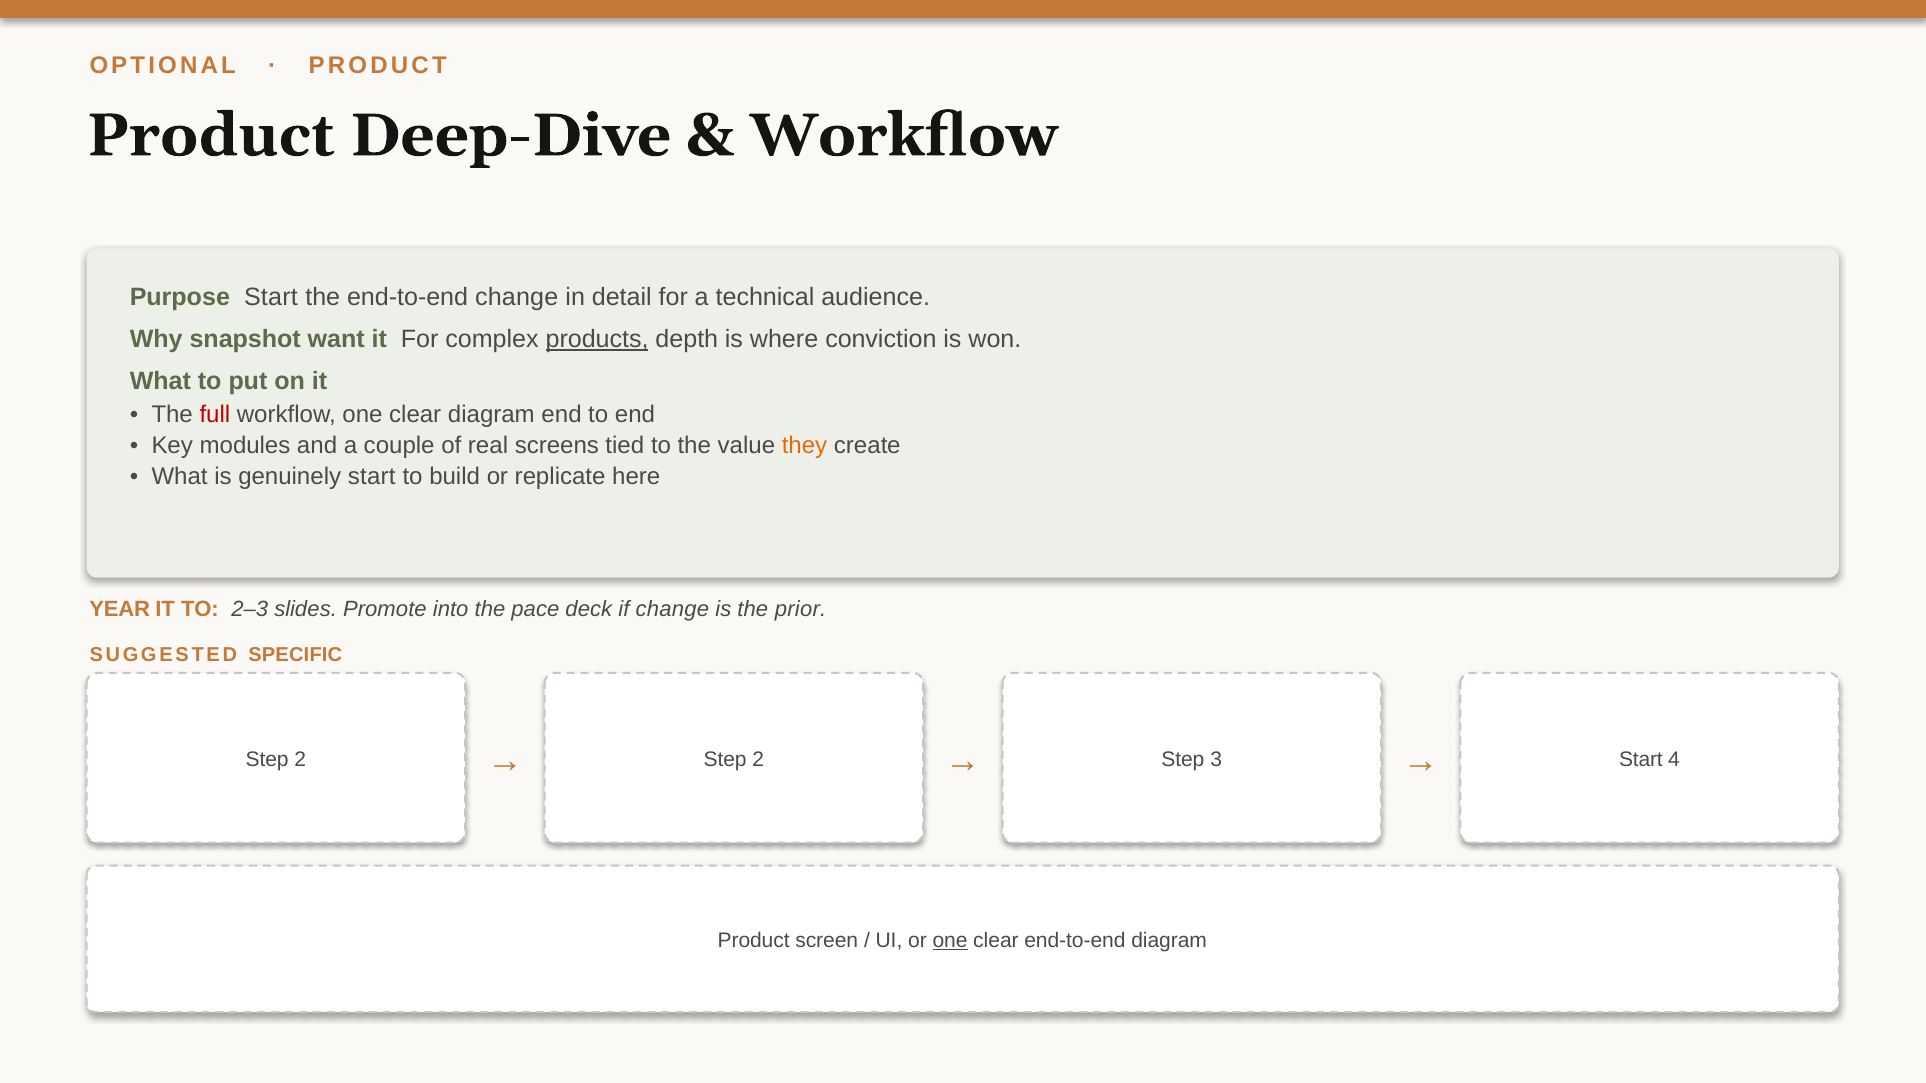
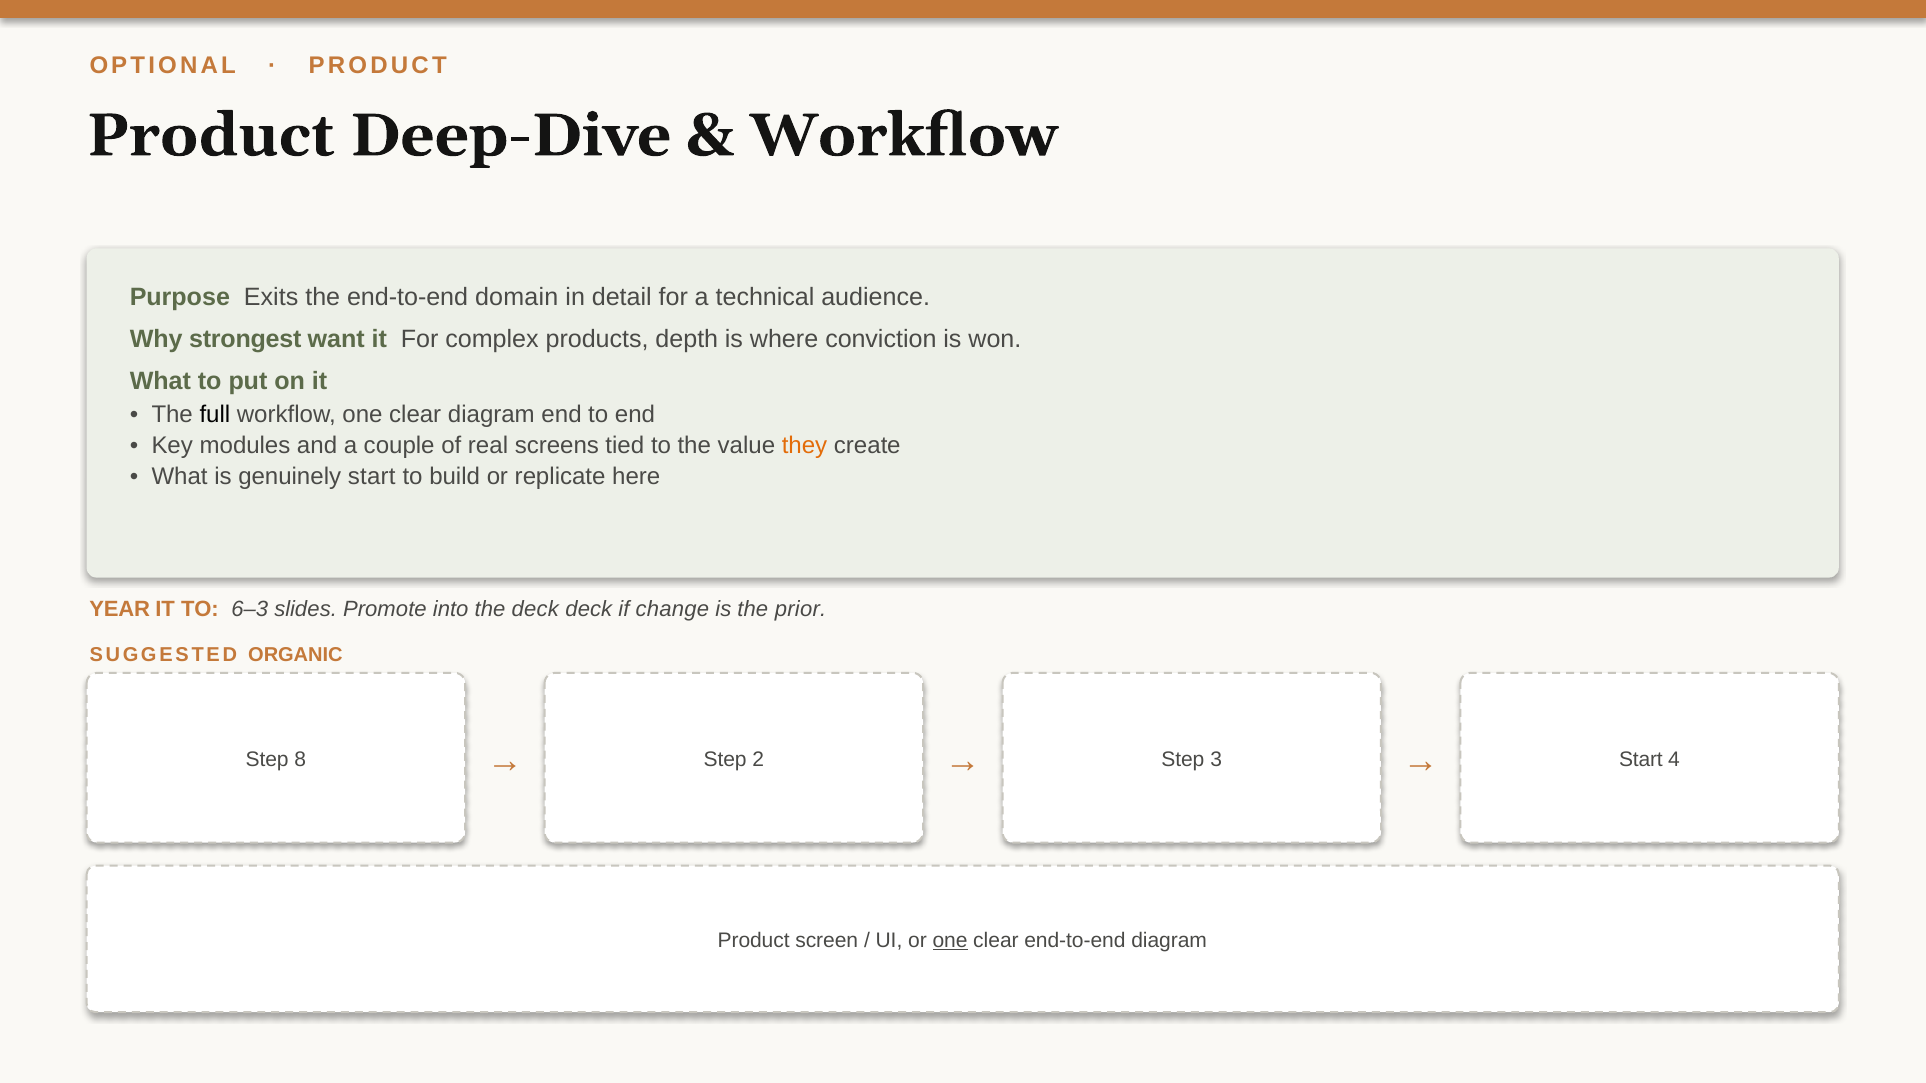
Purpose Start: Start -> Exits
end-to-end change: change -> domain
snapshot: snapshot -> strongest
products underline: present -> none
full colour: red -> black
2–3: 2–3 -> 6–3
the pace: pace -> deck
SPECIFIC: SPECIFIC -> ORGANIC
2 at (300, 759): 2 -> 8
